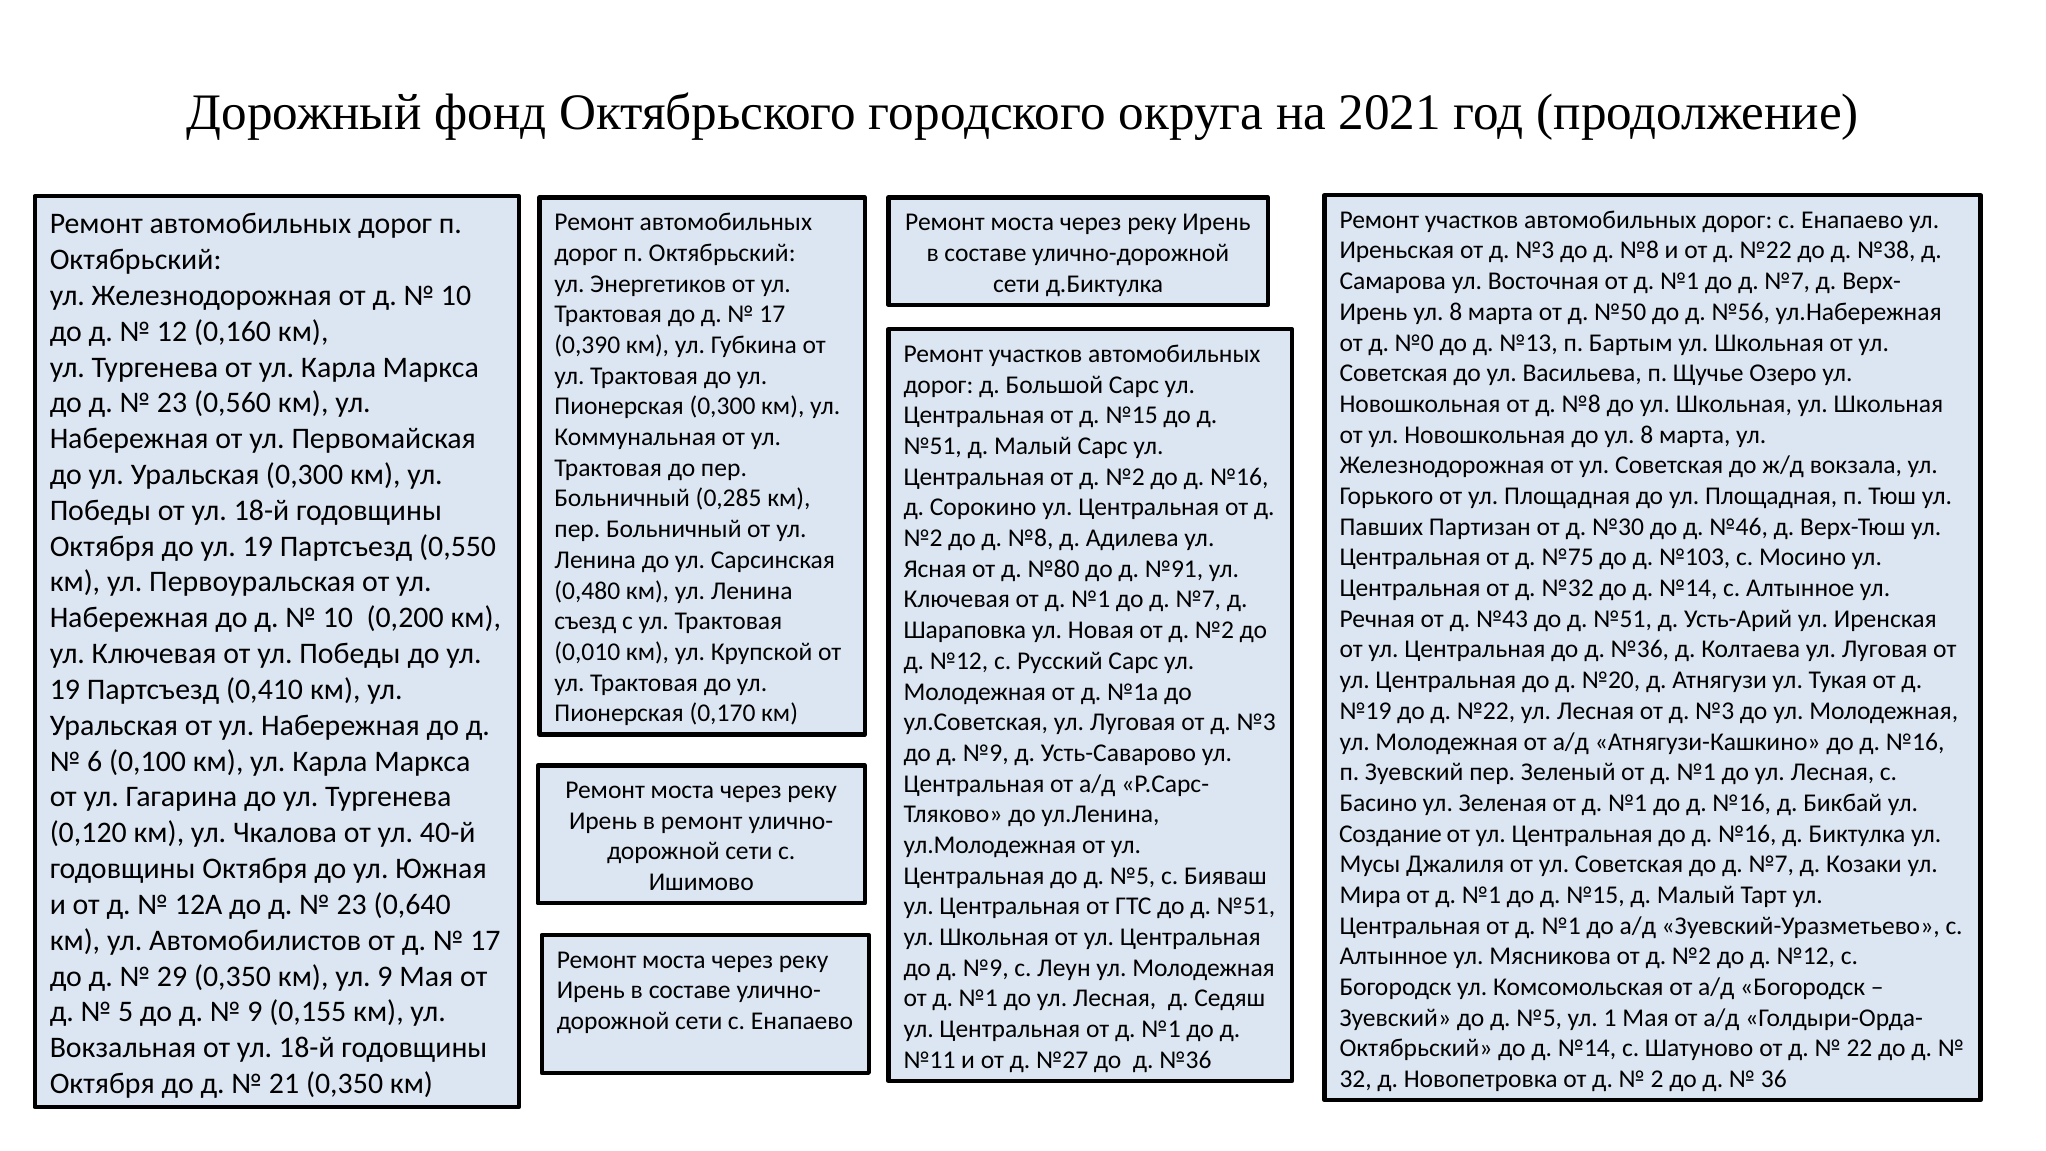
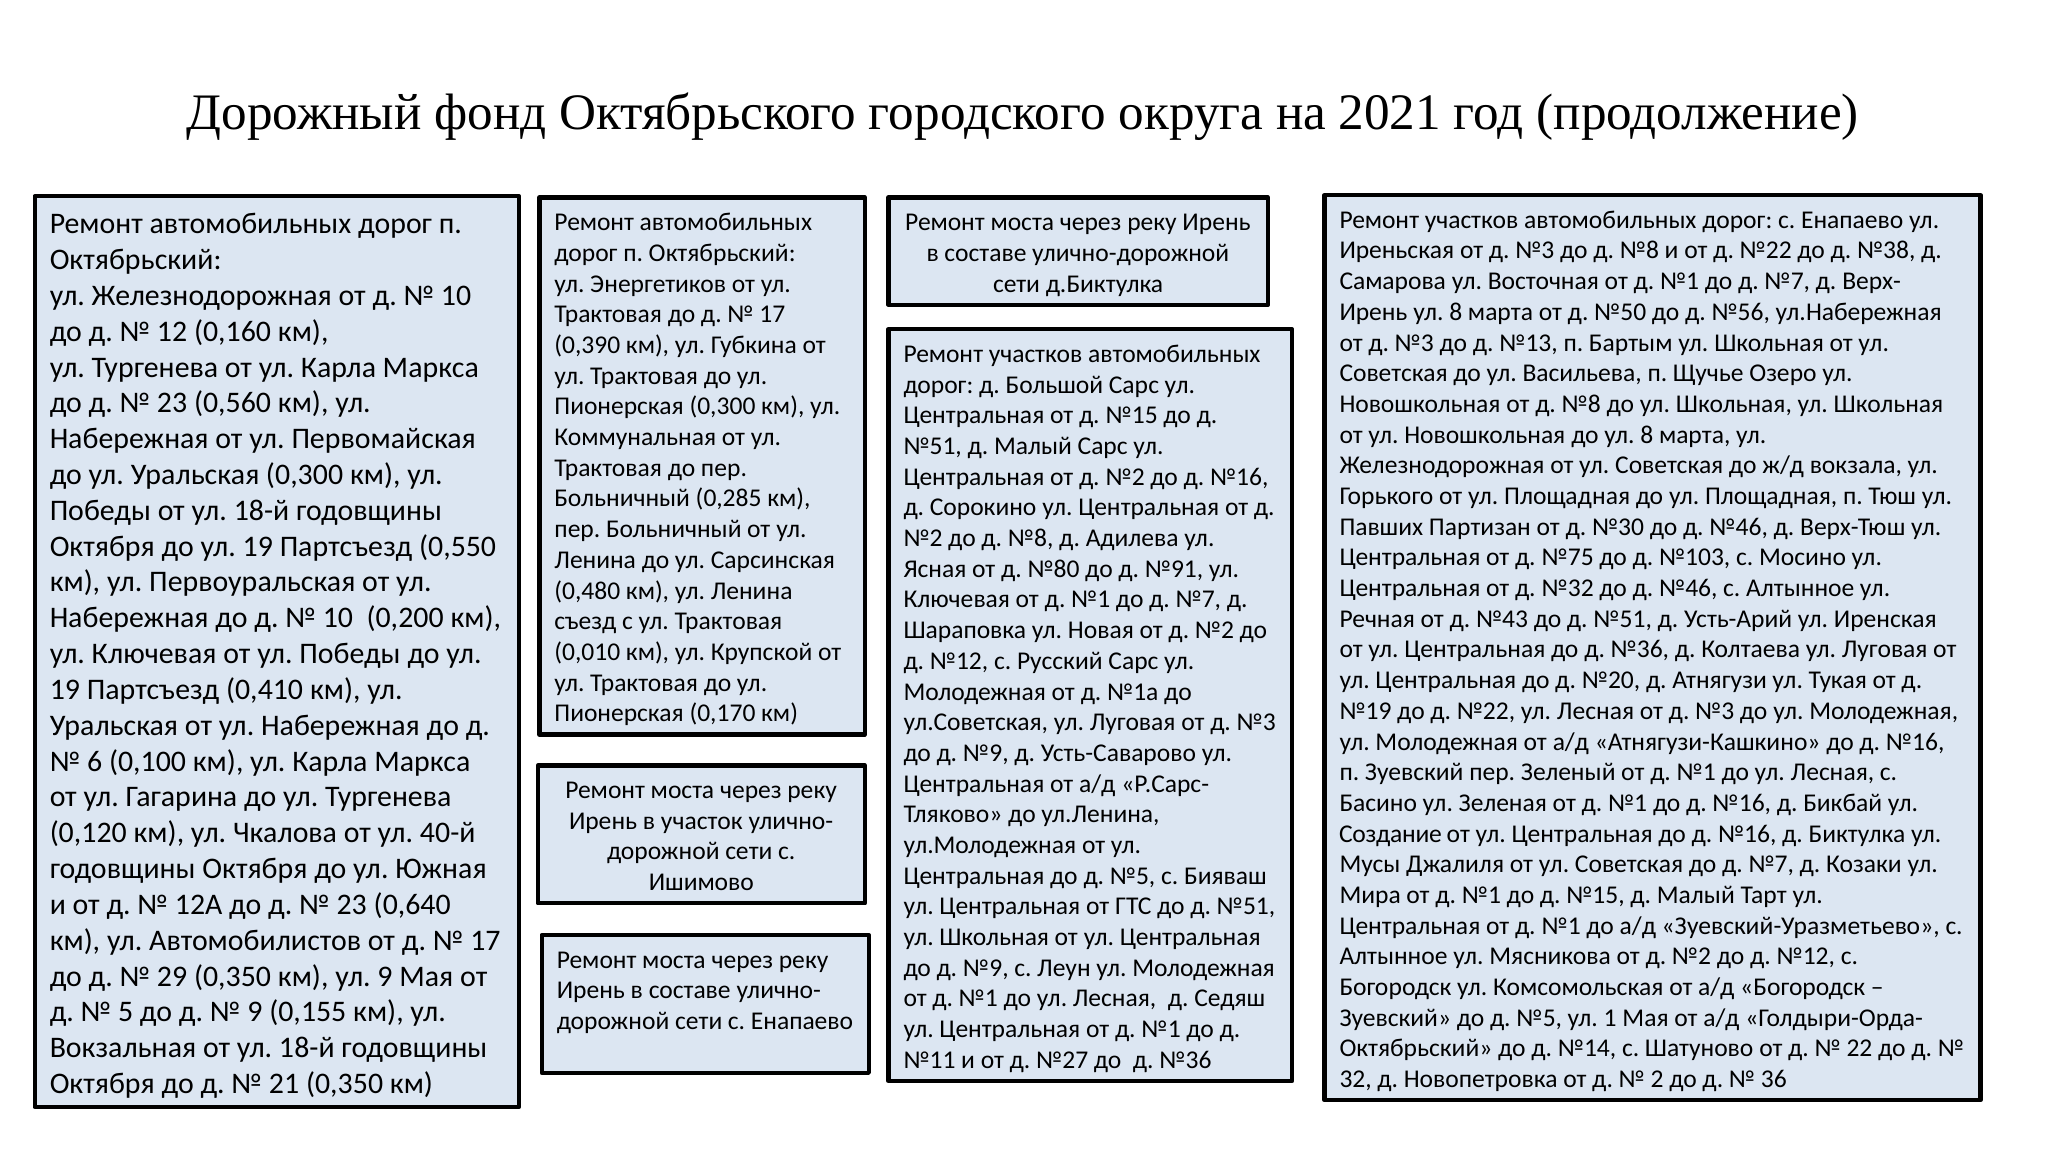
№0 at (1414, 343): №0 -> №3
№32 до д №14: №14 -> №46
в ремонт: ремонт -> участок
